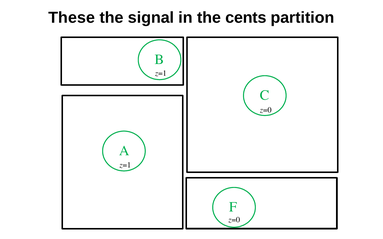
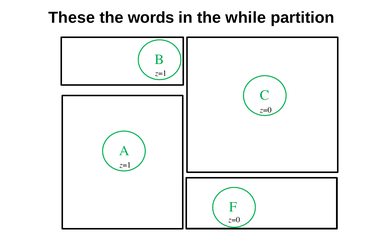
signal: signal -> words
cents: cents -> while
